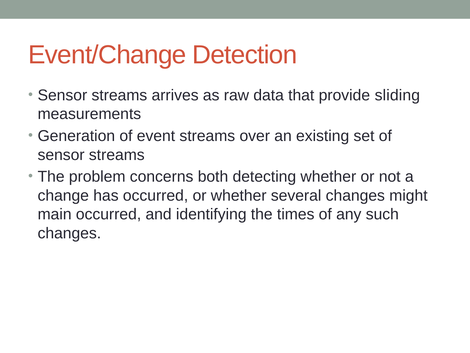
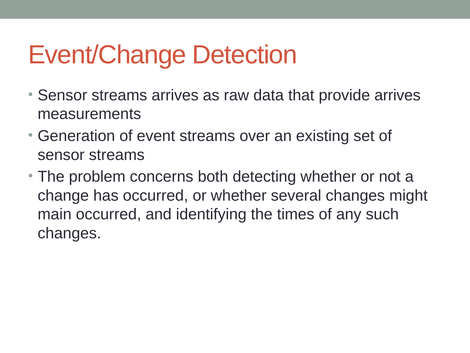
provide sliding: sliding -> arrives
